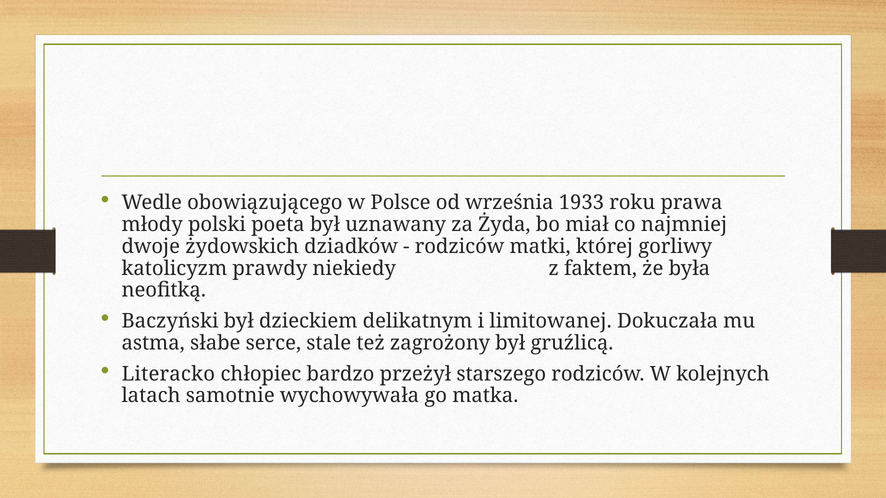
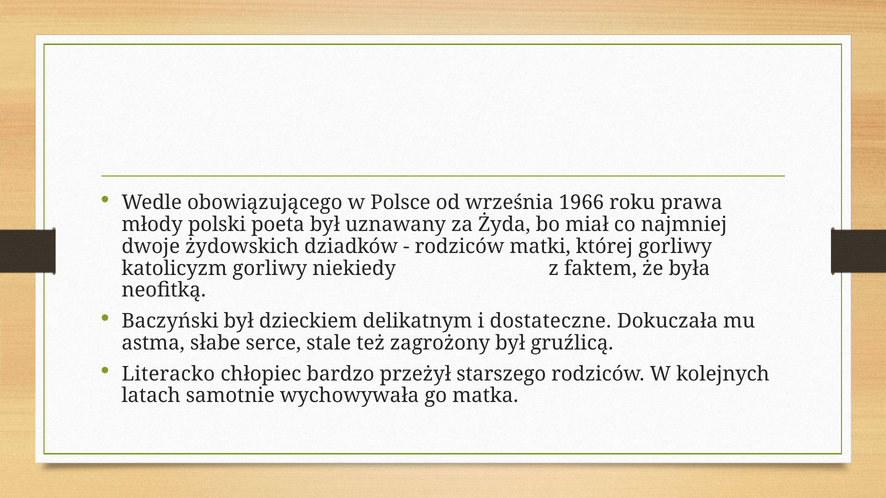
1933: 1933 -> 1966
katolicyzm prawdy: prawdy -> gorliwy
limitowanej: limitowanej -> dostateczne
